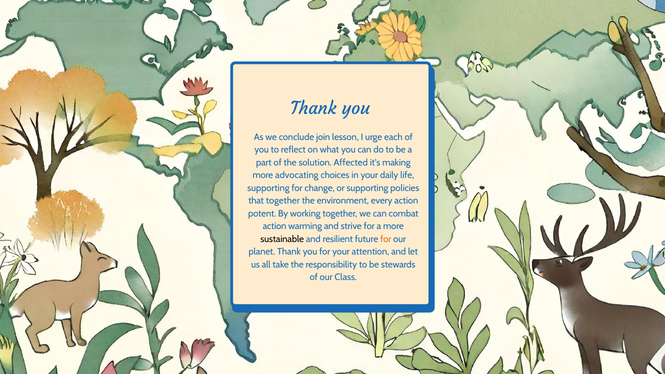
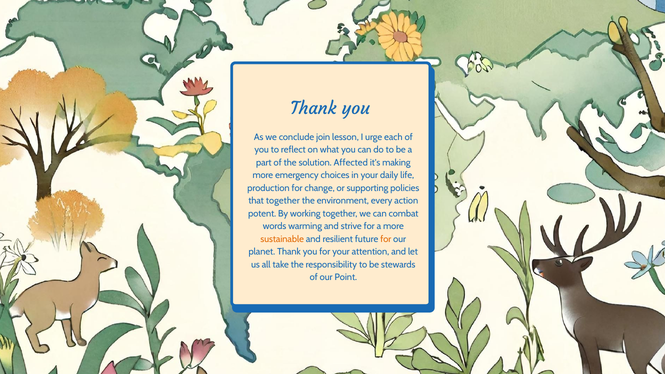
advocating: advocating -> emergency
supporting at (268, 188): supporting -> production
action at (275, 226): action -> words
sustainable colour: black -> orange
Class: Class -> Point
